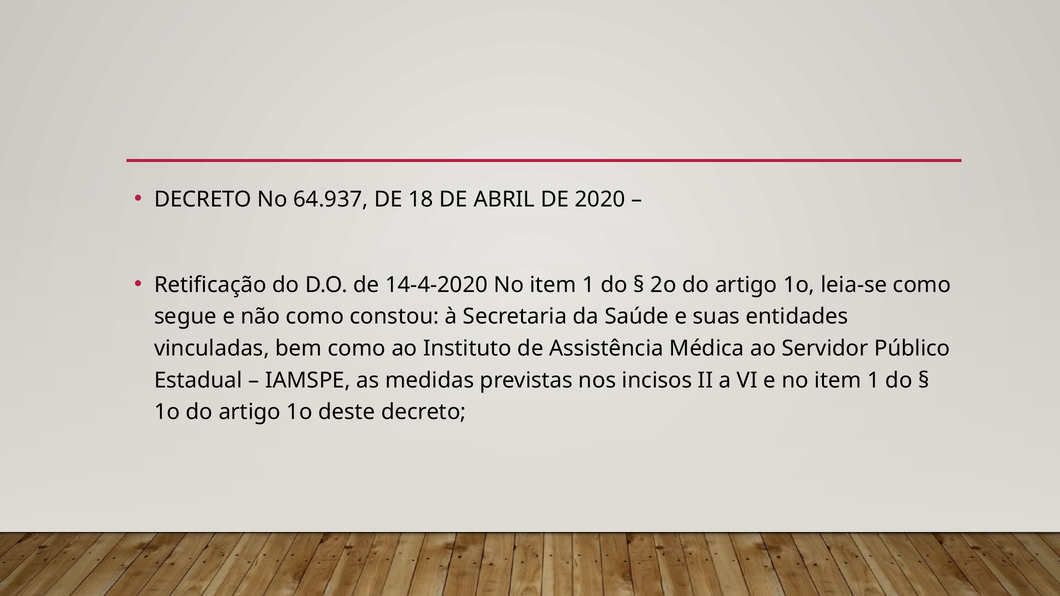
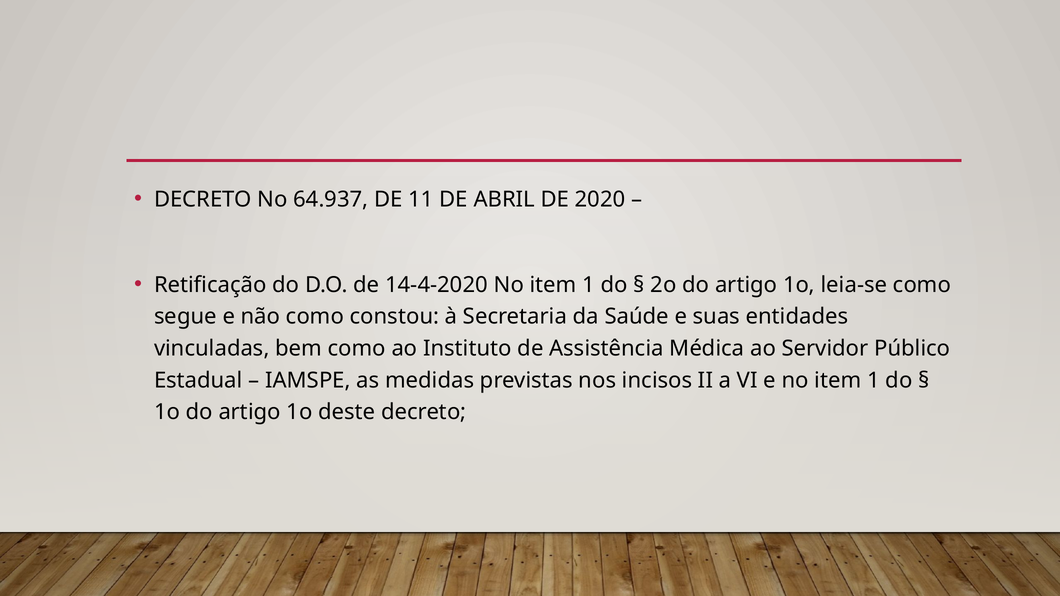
18: 18 -> 11
